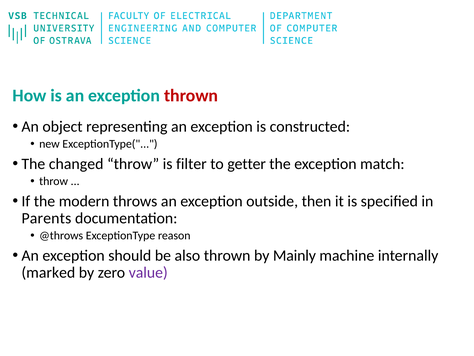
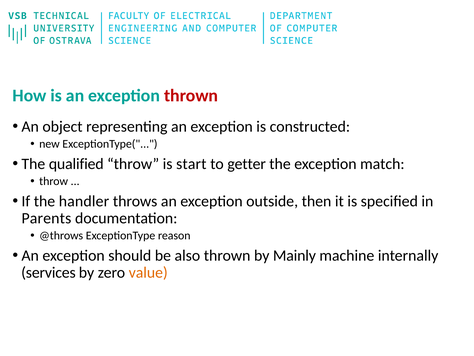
changed: changed -> qualified
filter: filter -> start
modern: modern -> handler
marked: marked -> services
value colour: purple -> orange
